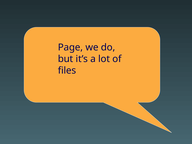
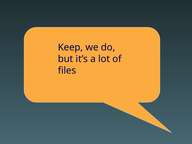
Page: Page -> Keep
